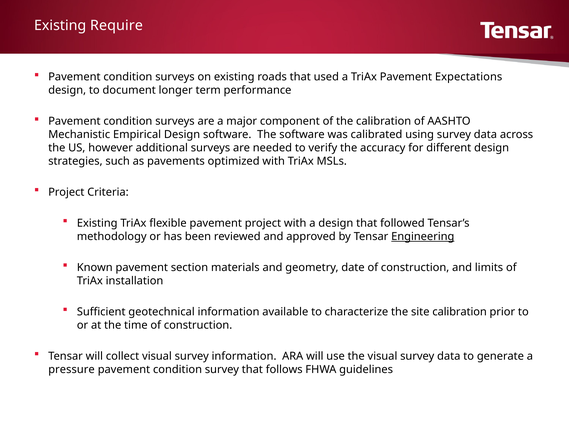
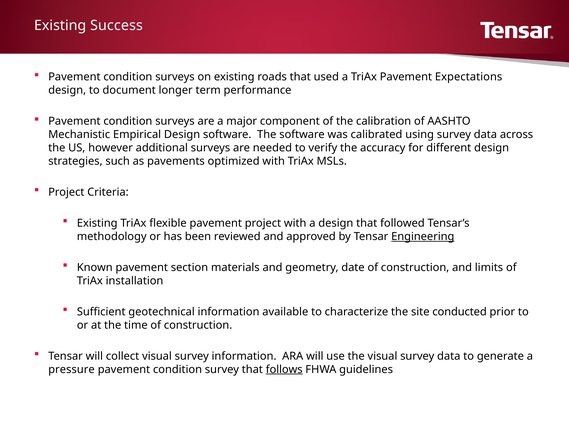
Require: Require -> Success
site calibration: calibration -> conducted
follows underline: none -> present
